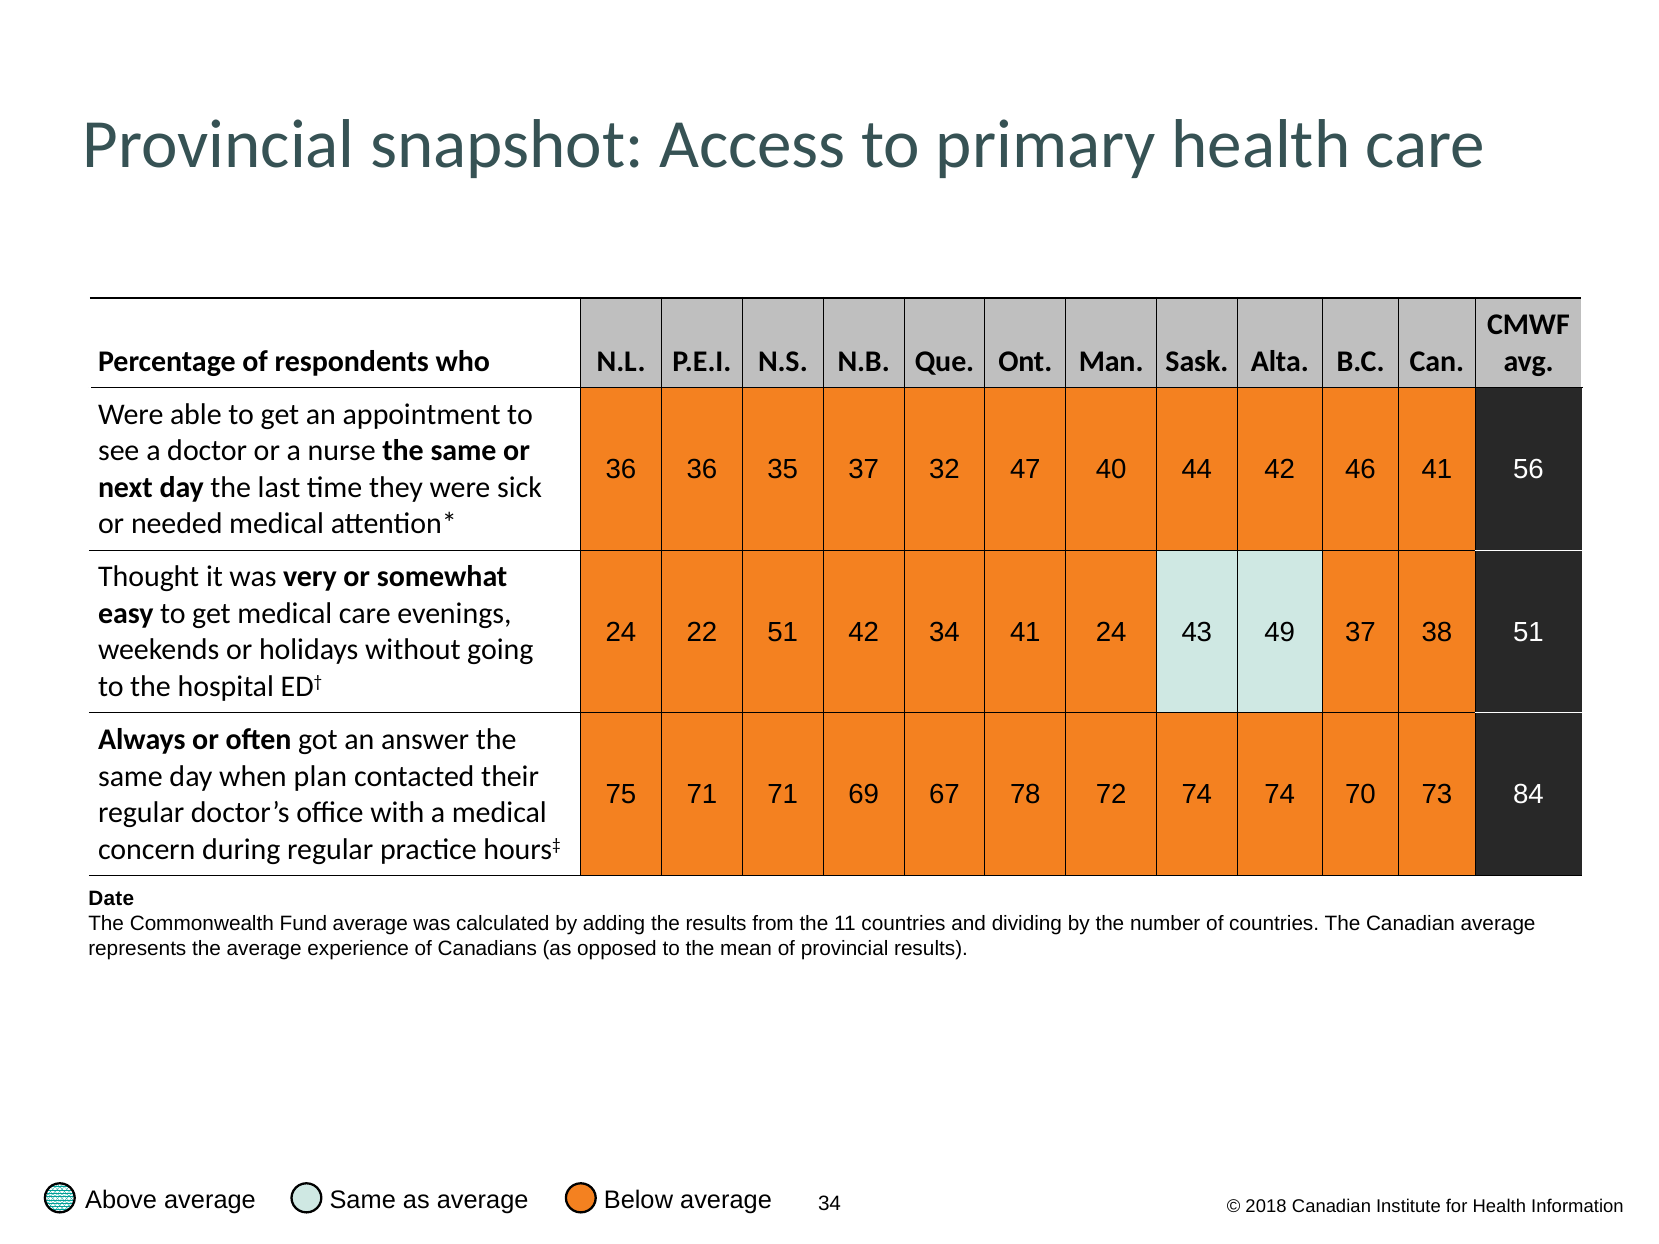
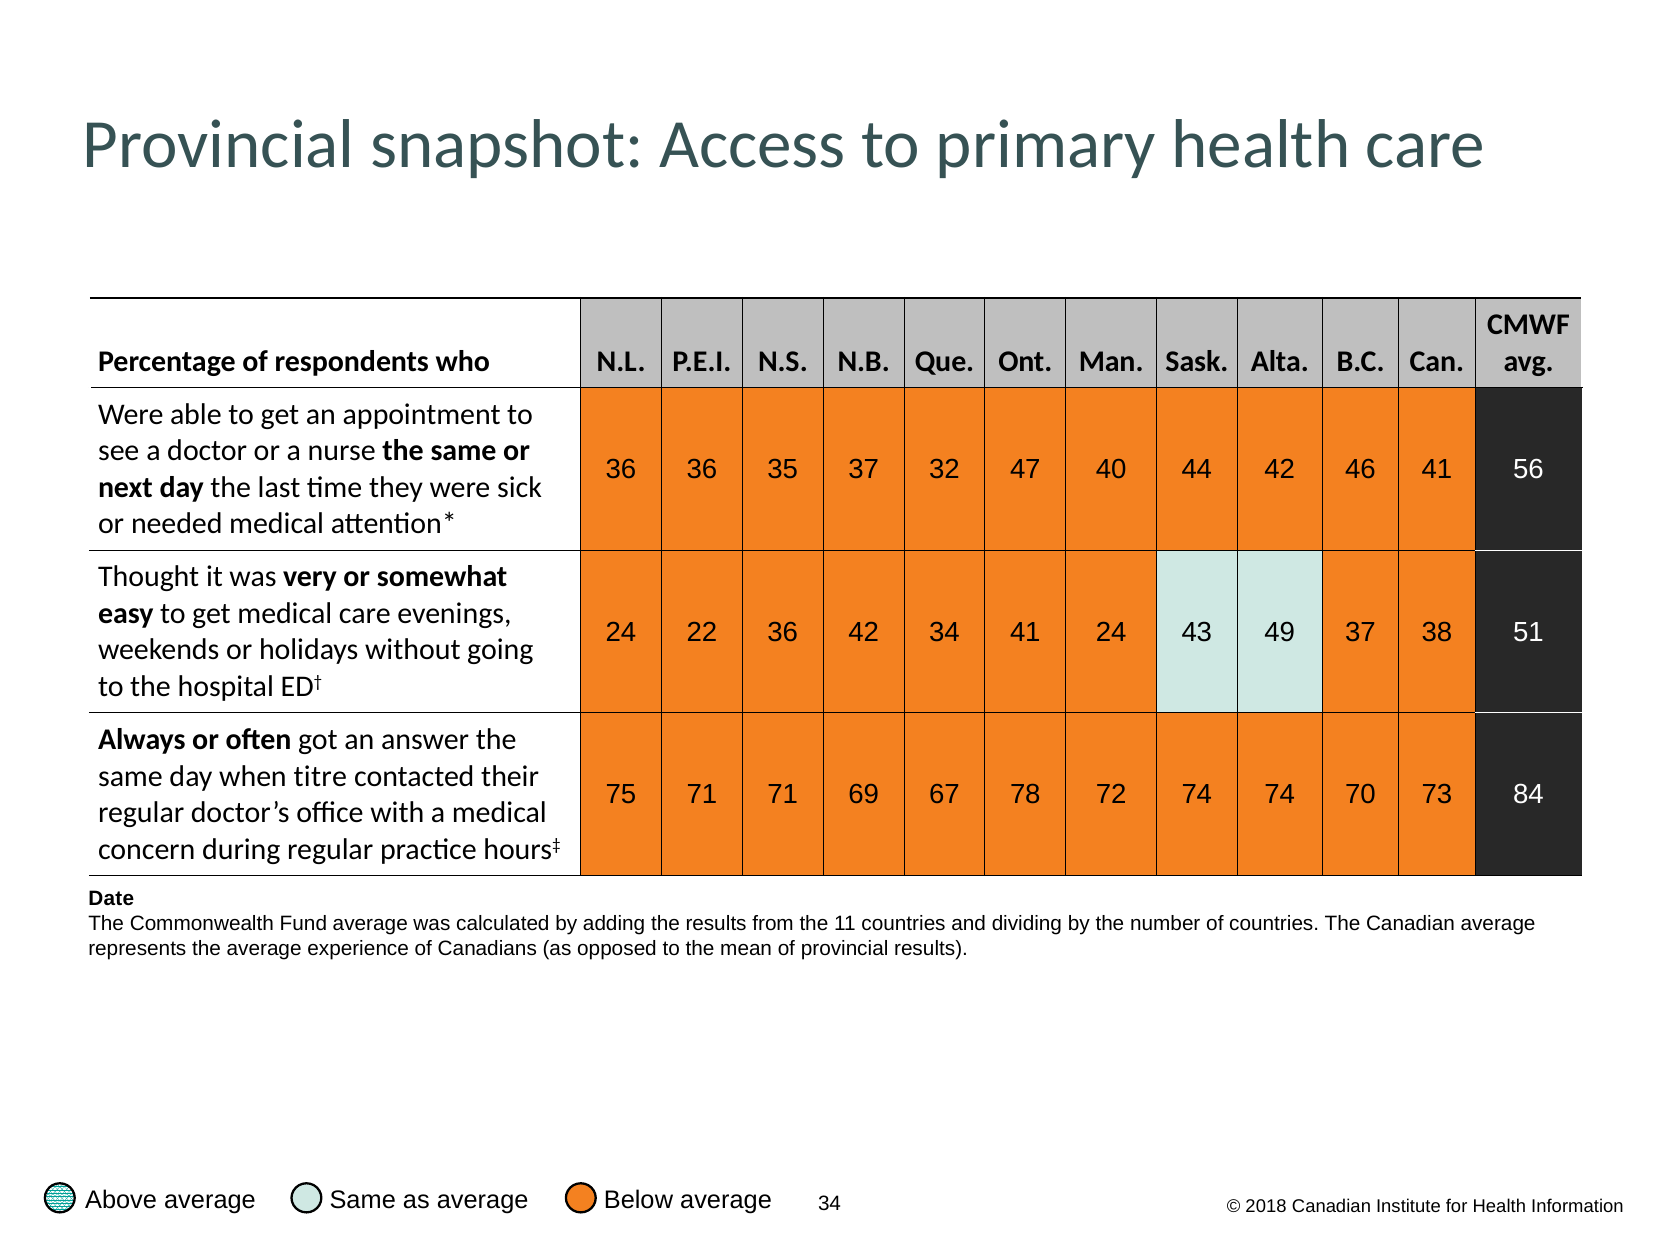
22 51: 51 -> 36
plan: plan -> titre
